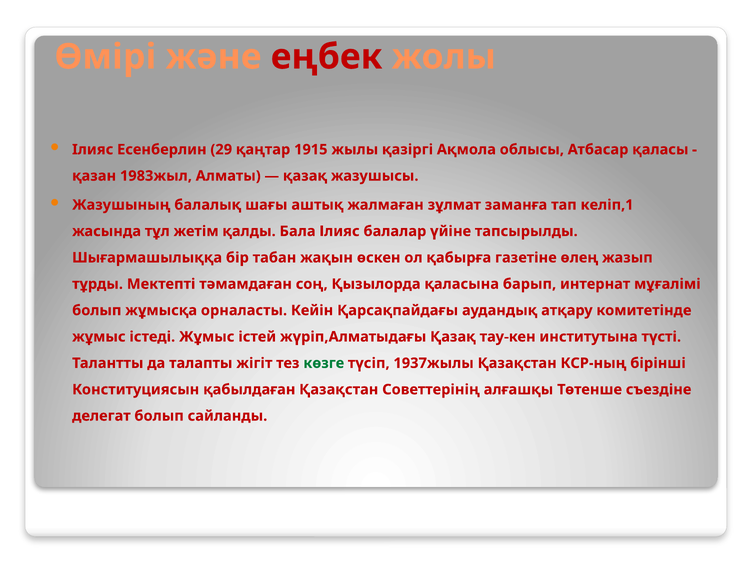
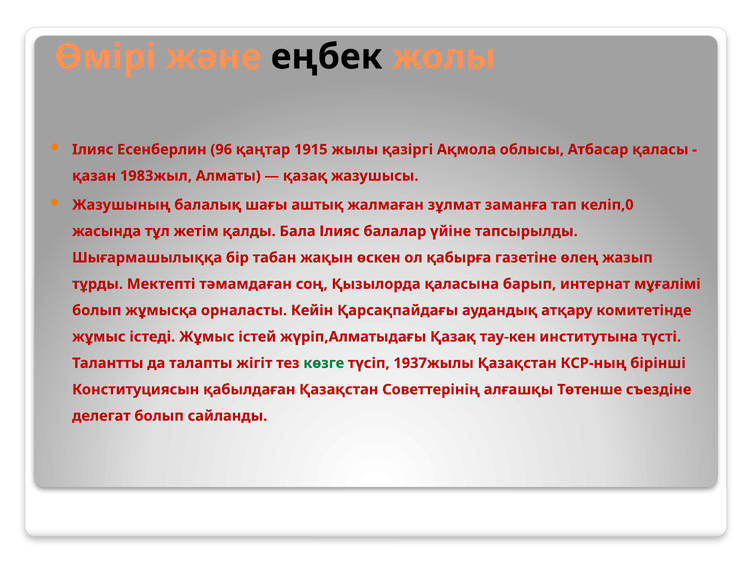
еңбек colour: red -> black
29: 29 -> 96
келіп,1: келіп,1 -> келіп,0
